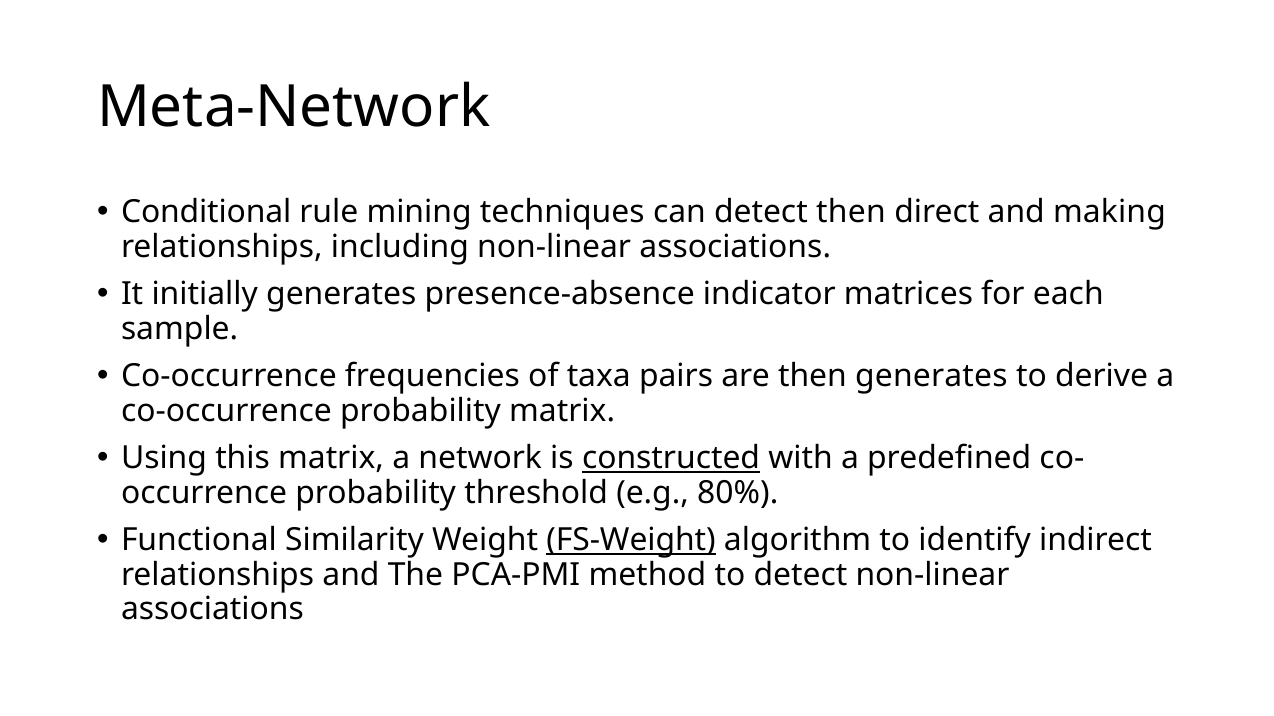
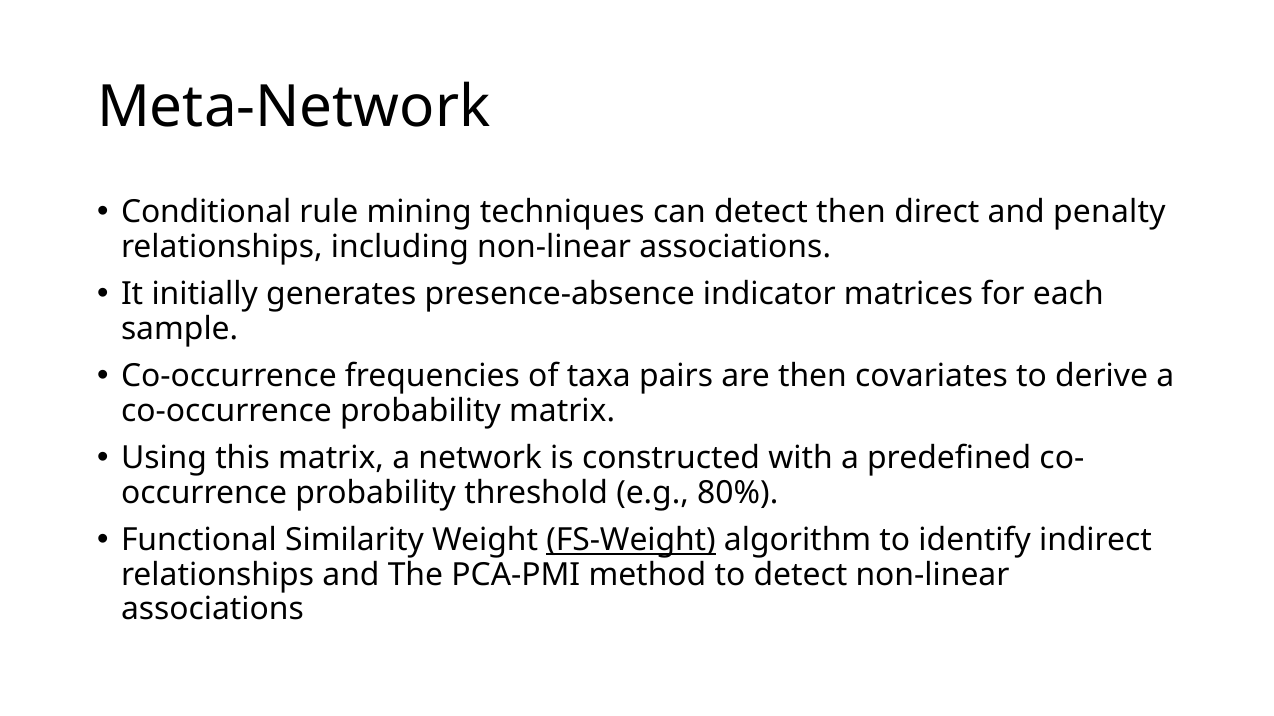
making: making -> penalty
then generates: generates -> covariates
constructed underline: present -> none
